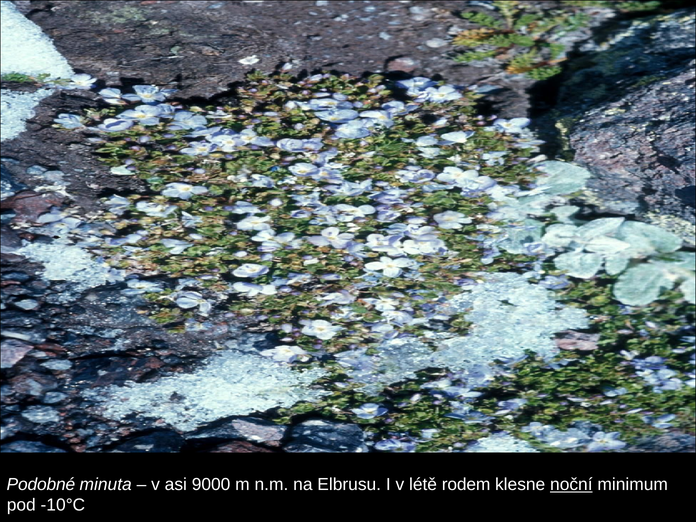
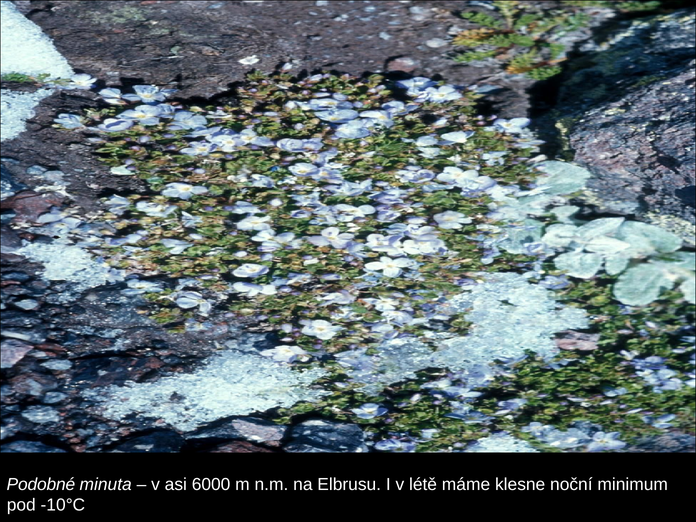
9000: 9000 -> 6000
rodem: rodem -> máme
noční underline: present -> none
